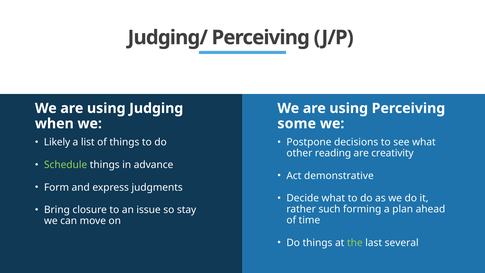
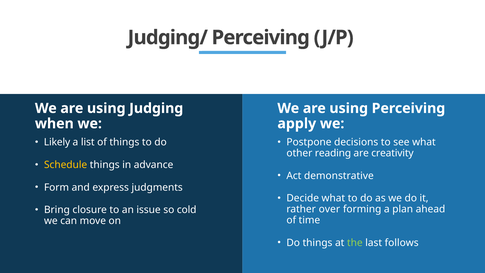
some: some -> apply
Schedule colour: light green -> yellow
stay: stay -> cold
such: such -> over
several: several -> follows
